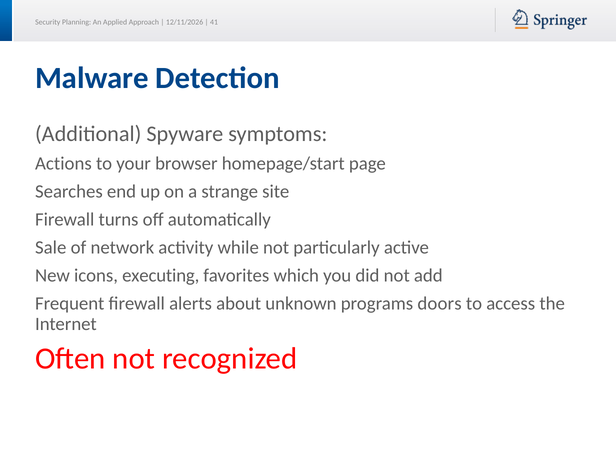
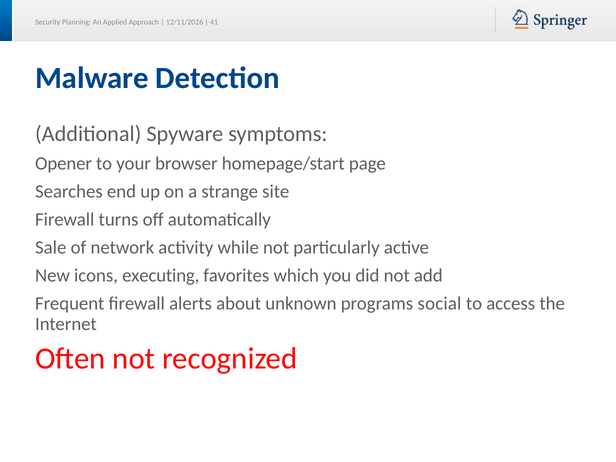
Actions: Actions -> Opener
doors: doors -> social
